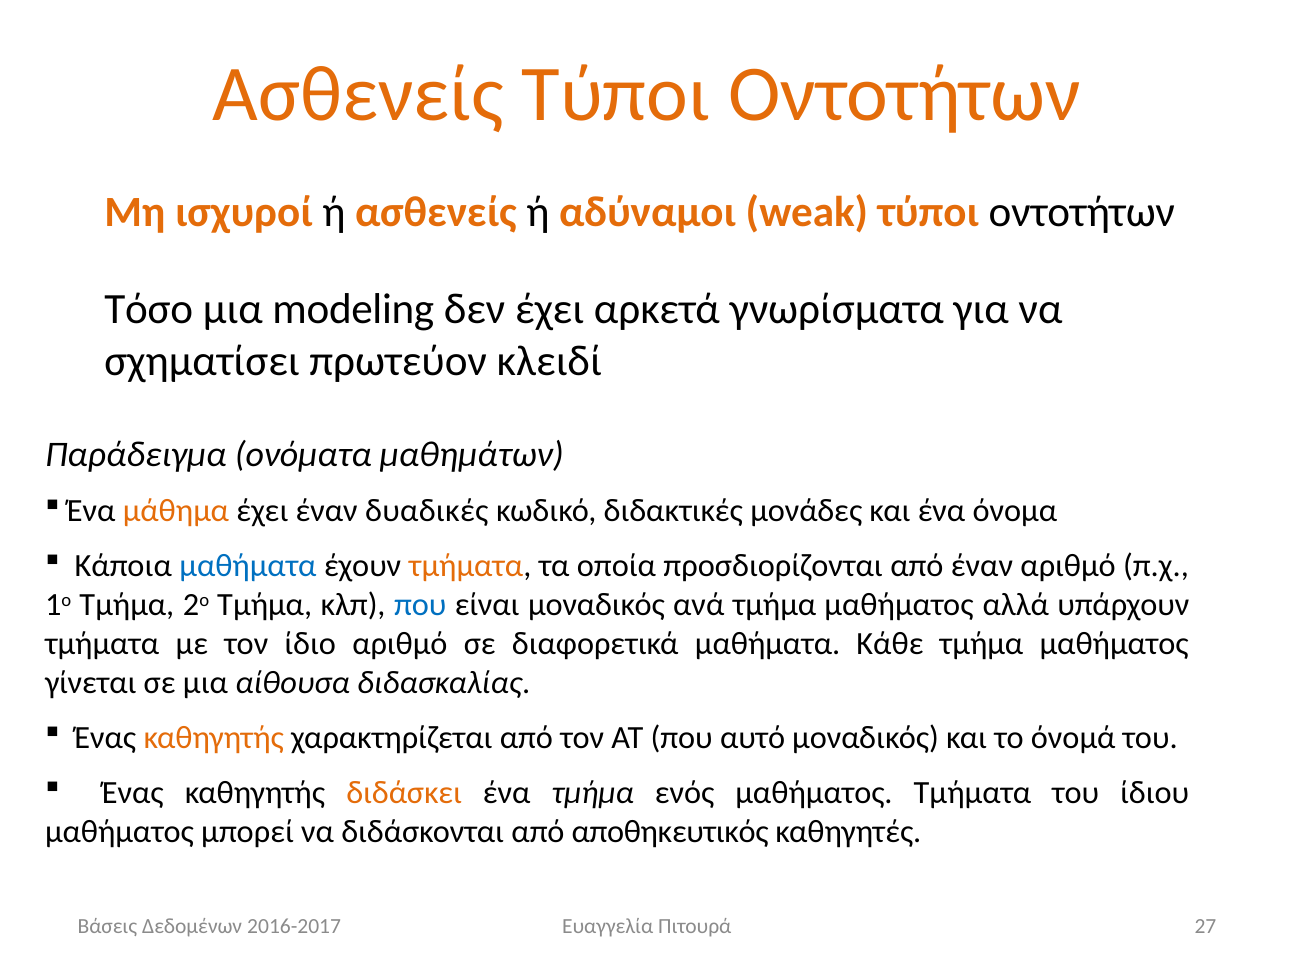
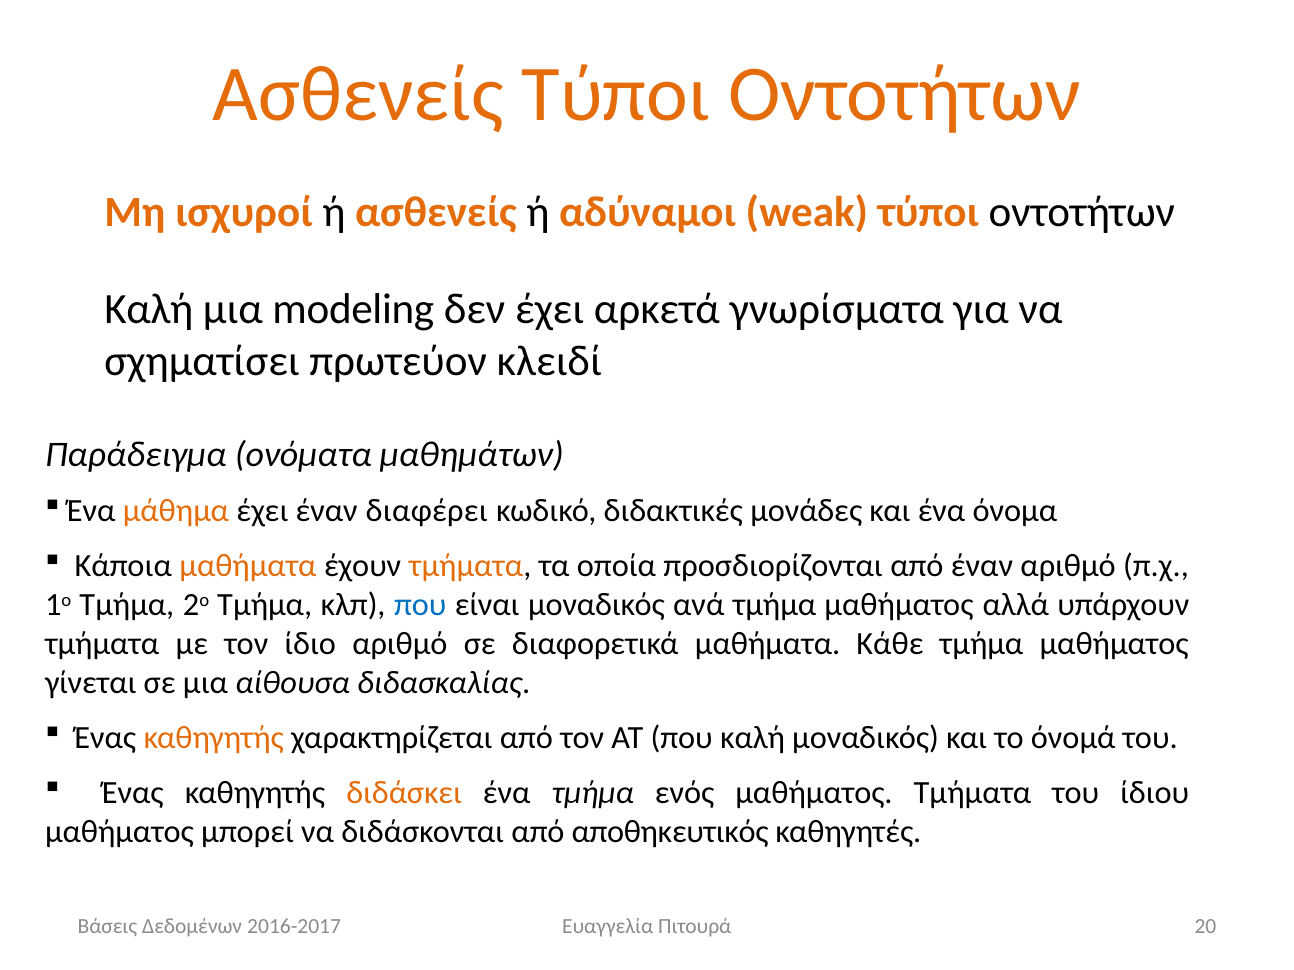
Τόσο at (149, 309): Τόσο -> Καλή
δυαδικές: δυαδικές -> διαφέρει
μαθήματα at (248, 567) colour: blue -> orange
που αυτό: αυτό -> καλή
27: 27 -> 20
